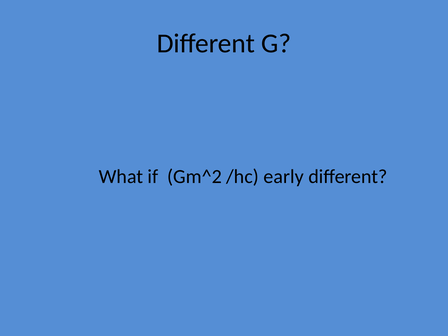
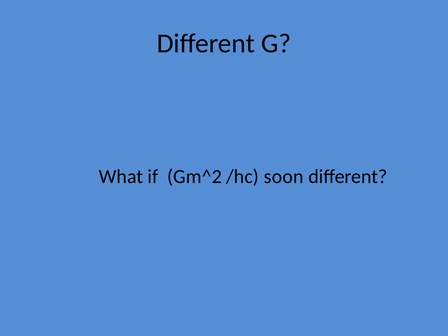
early: early -> soon
